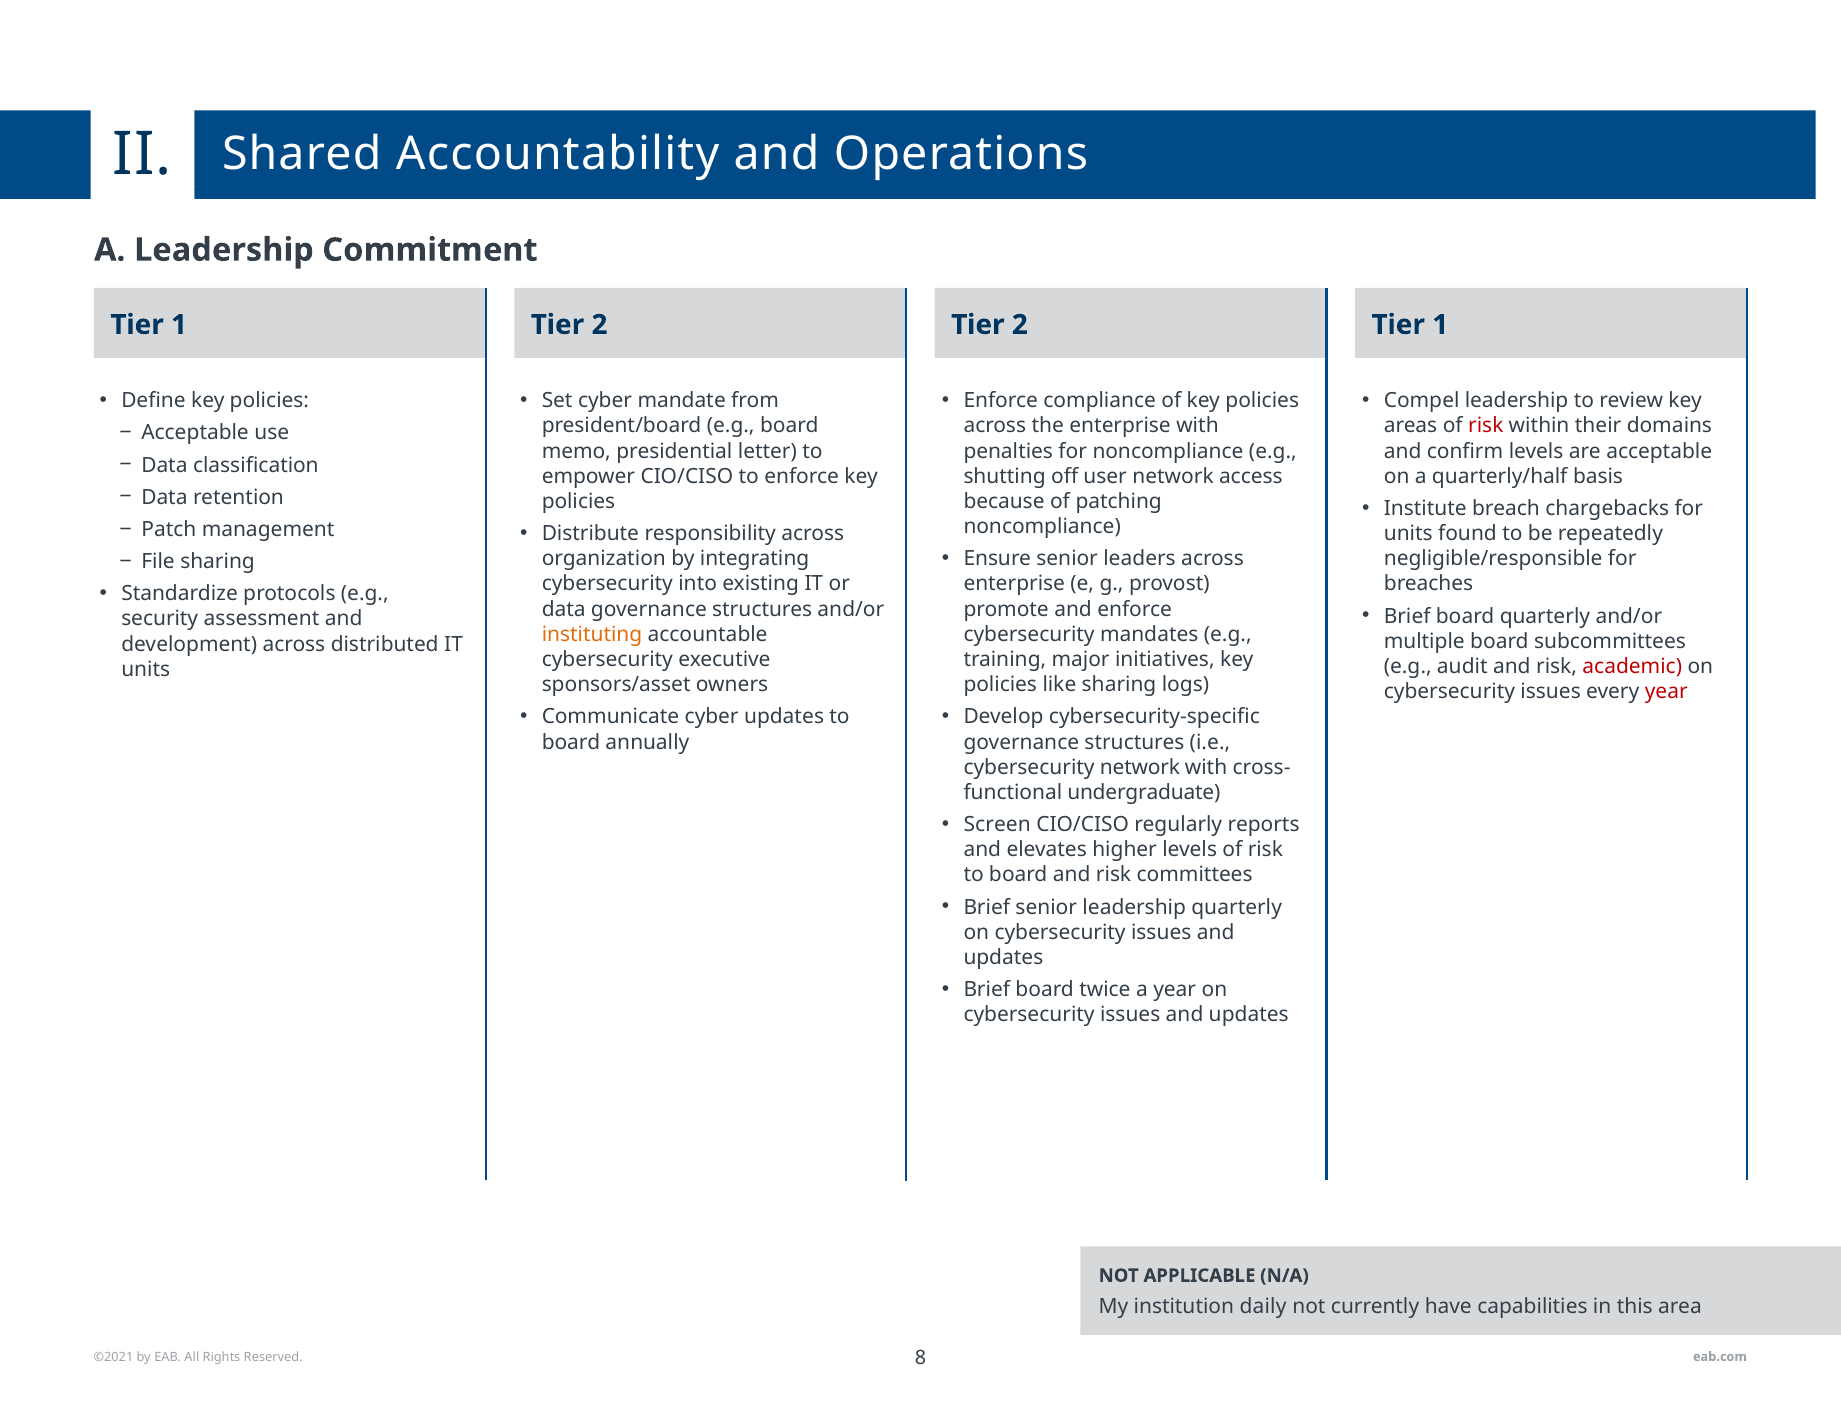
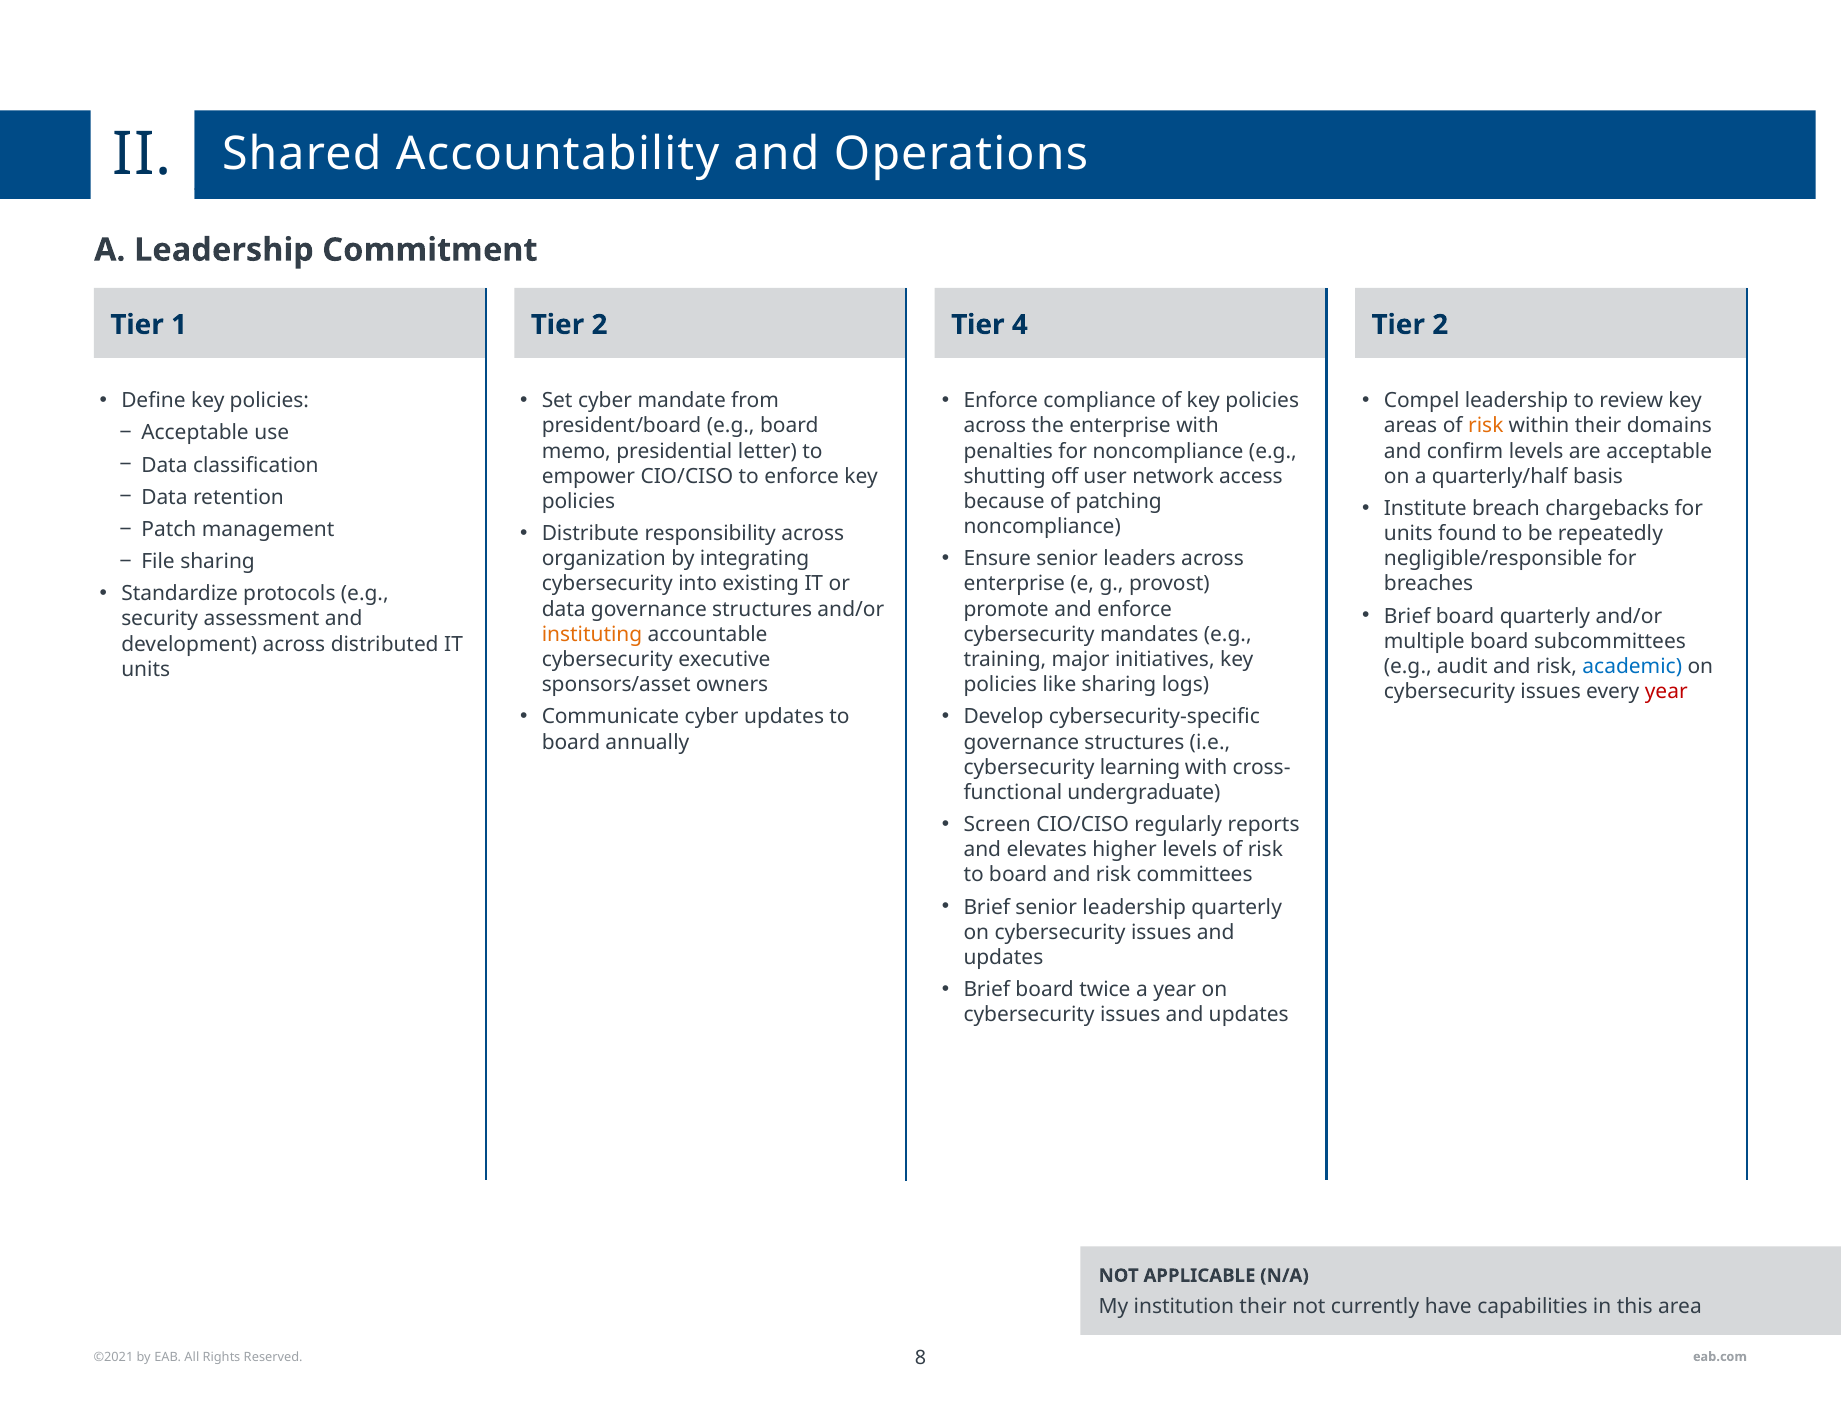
2 at (1020, 325): 2 -> 4
2 Tier 1: 1 -> 2
risk at (1486, 426) colour: red -> orange
academic colour: red -> blue
cybersecurity network: network -> learning
institution daily: daily -> their
